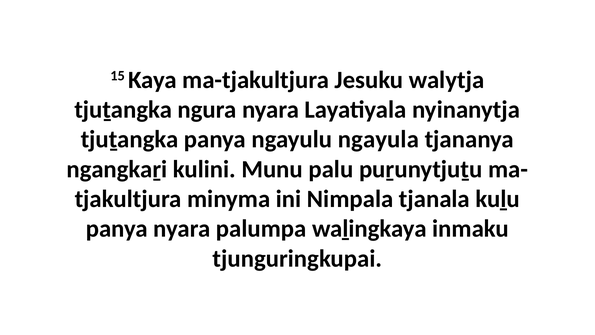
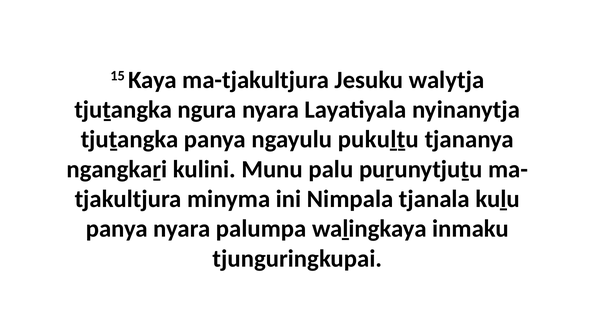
ngayula: ngayula -> pukuḻṯu
